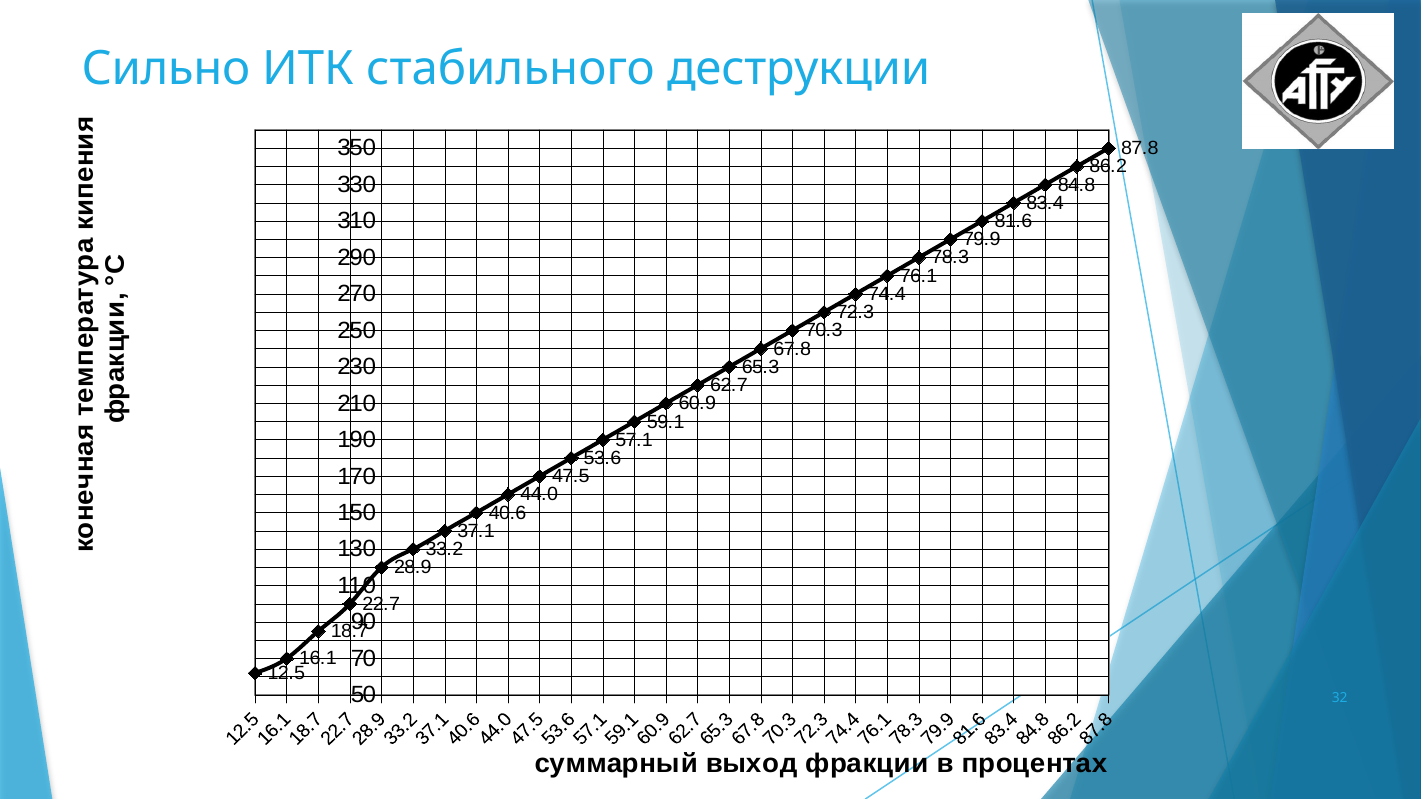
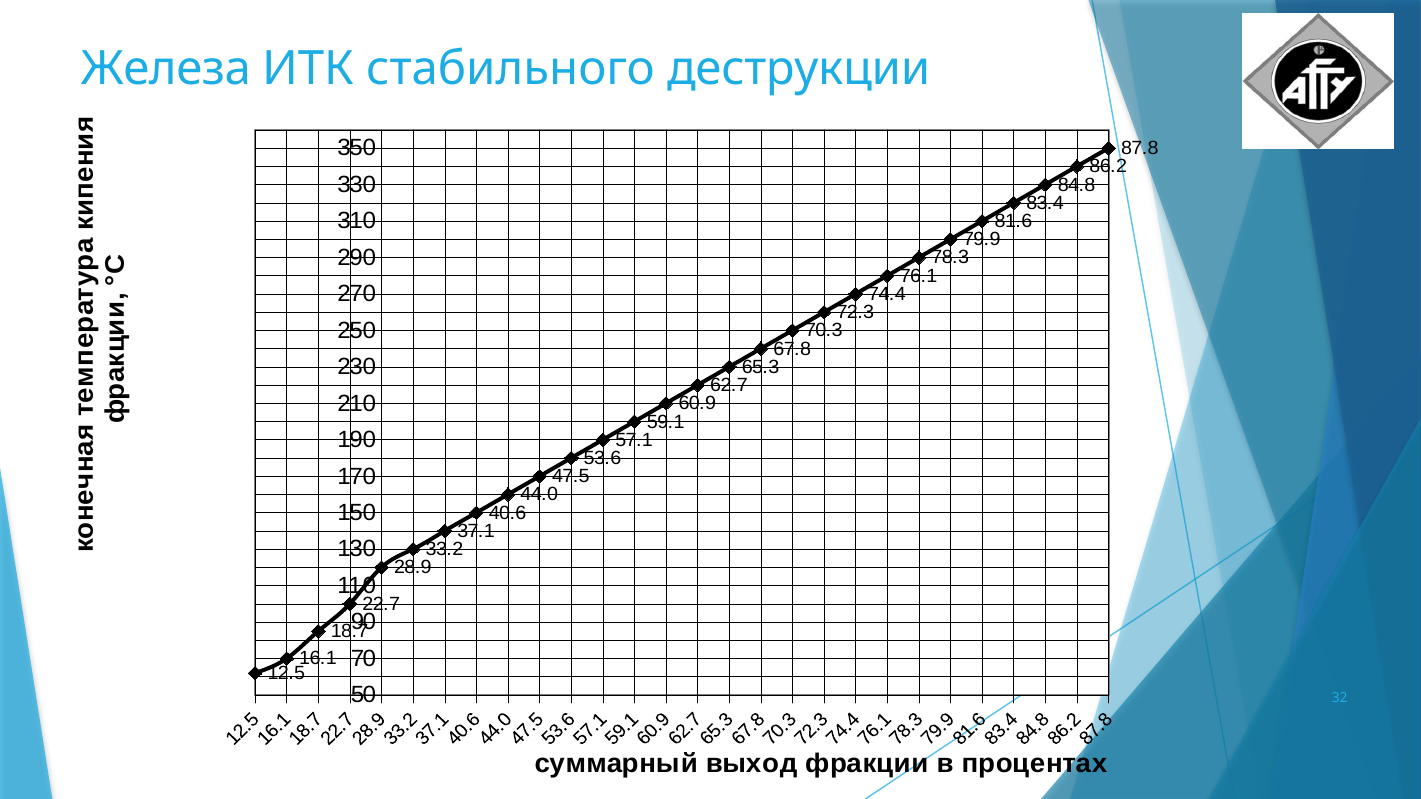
Сильно: Сильно -> Железа
